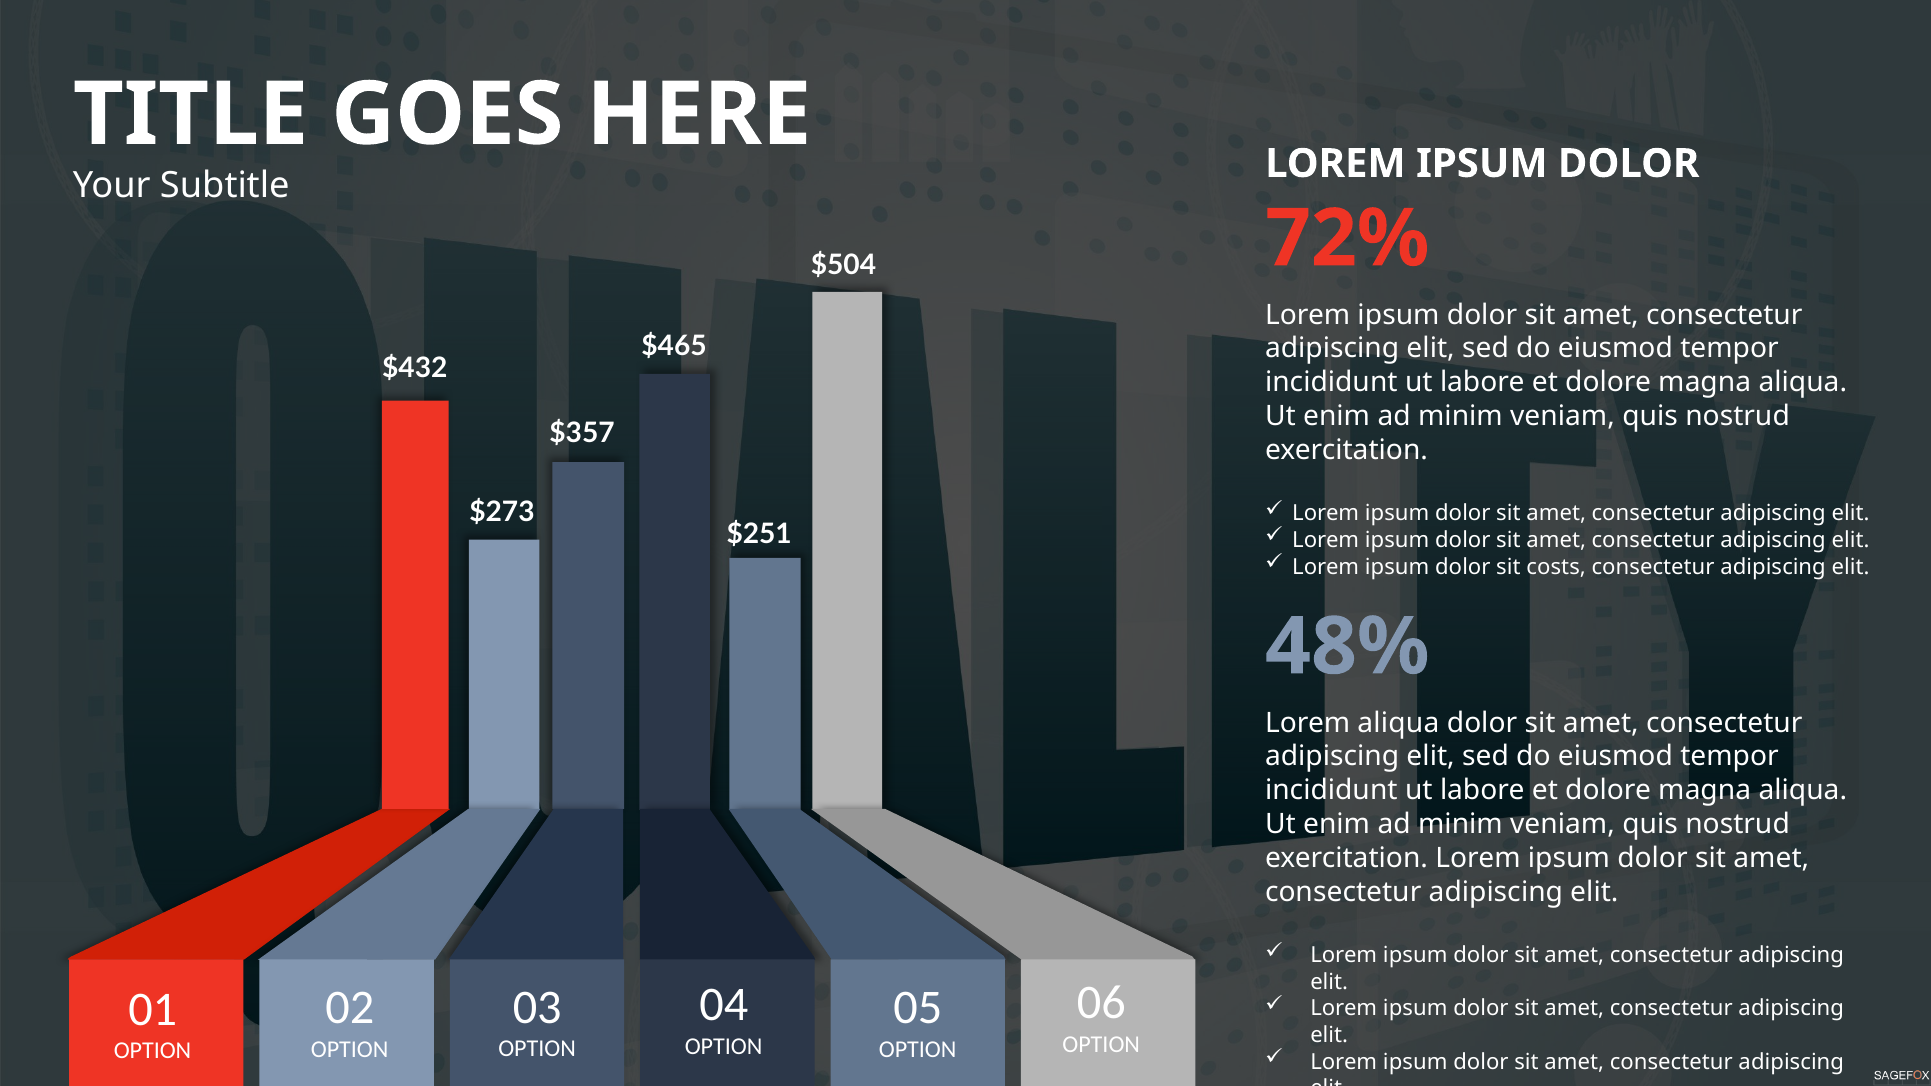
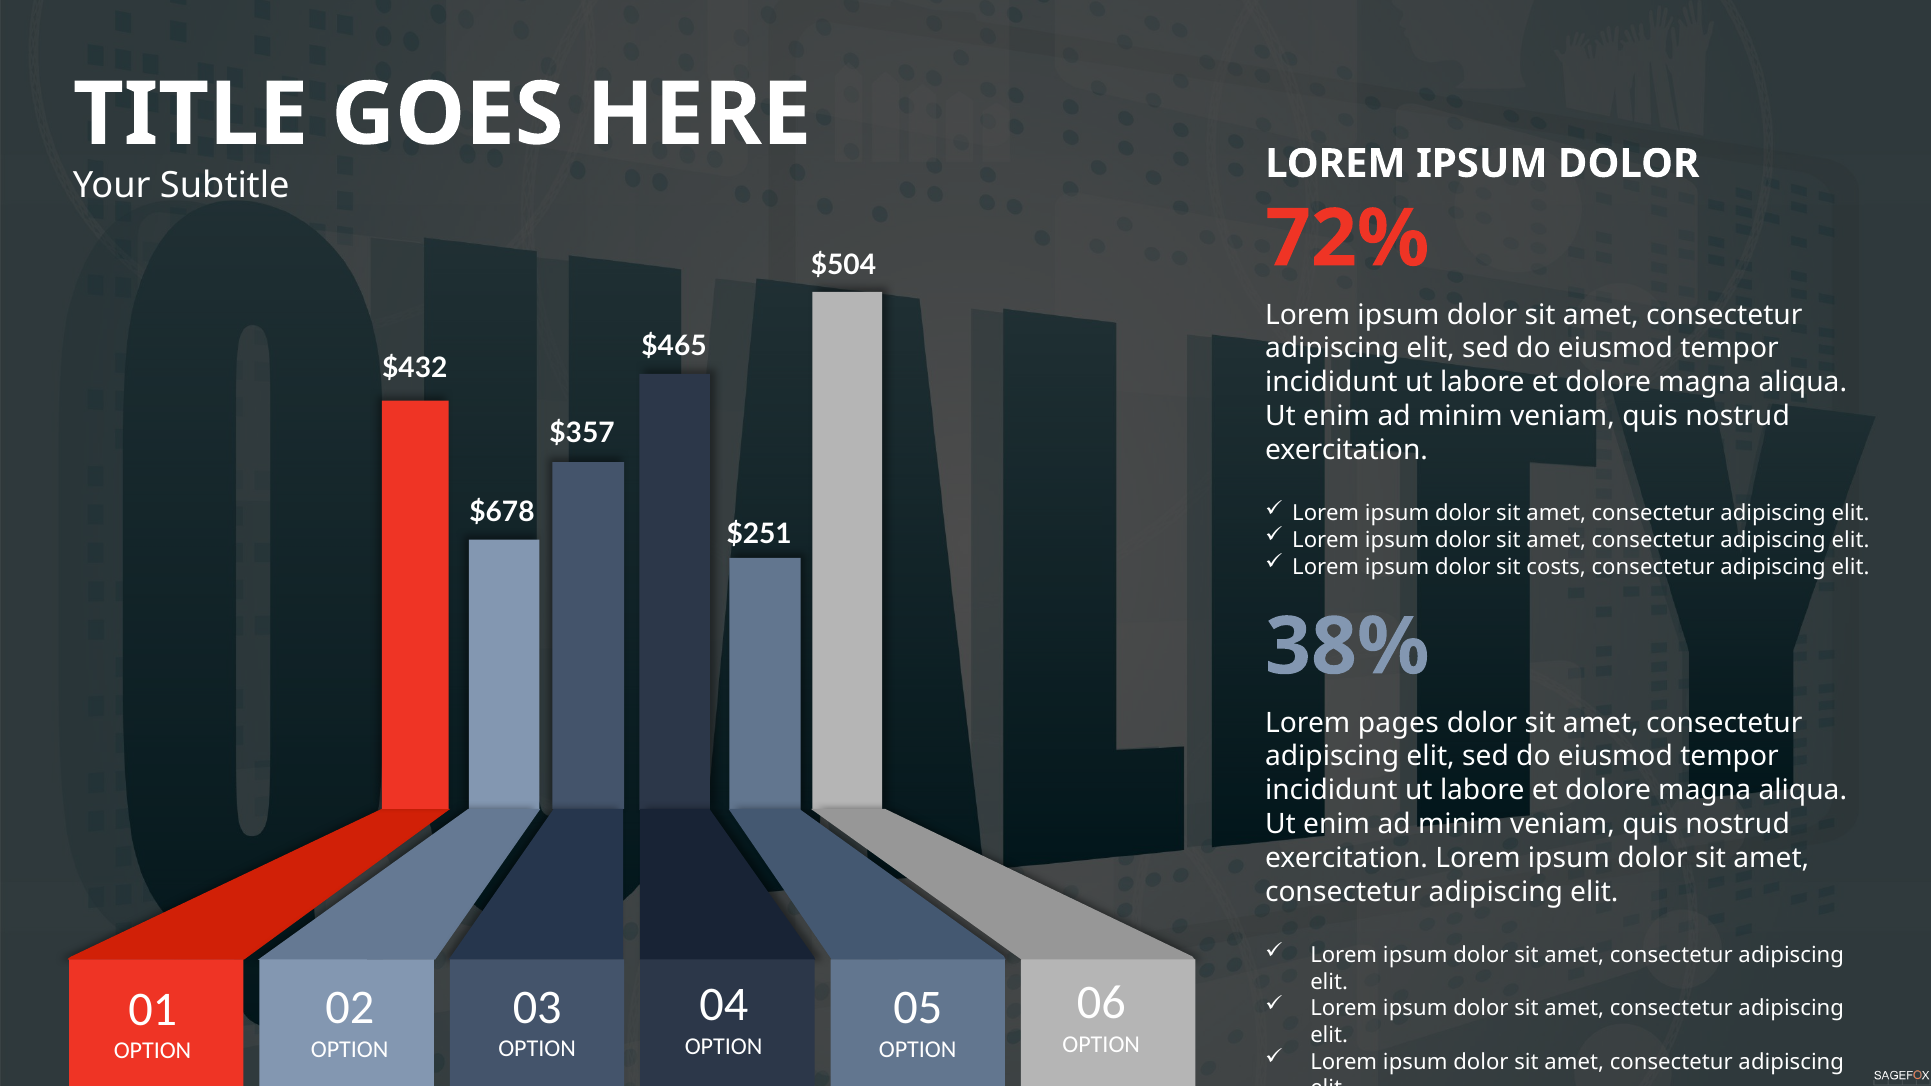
$273: $273 -> $678
48%: 48% -> 38%
Lorem aliqua: aliqua -> pages
